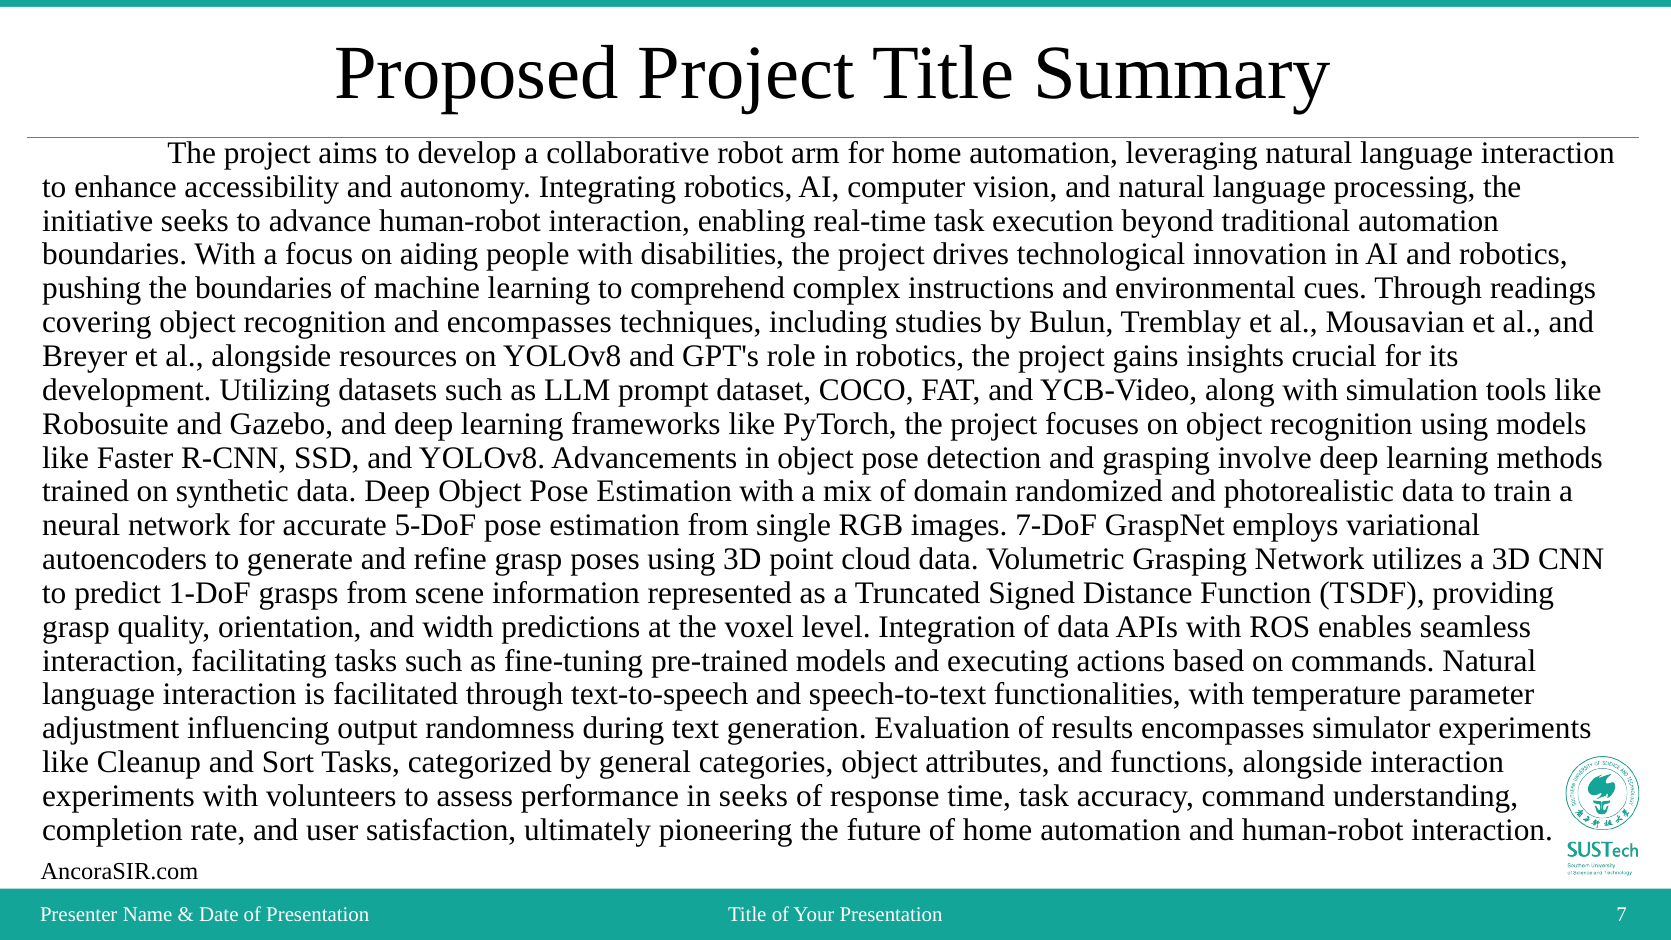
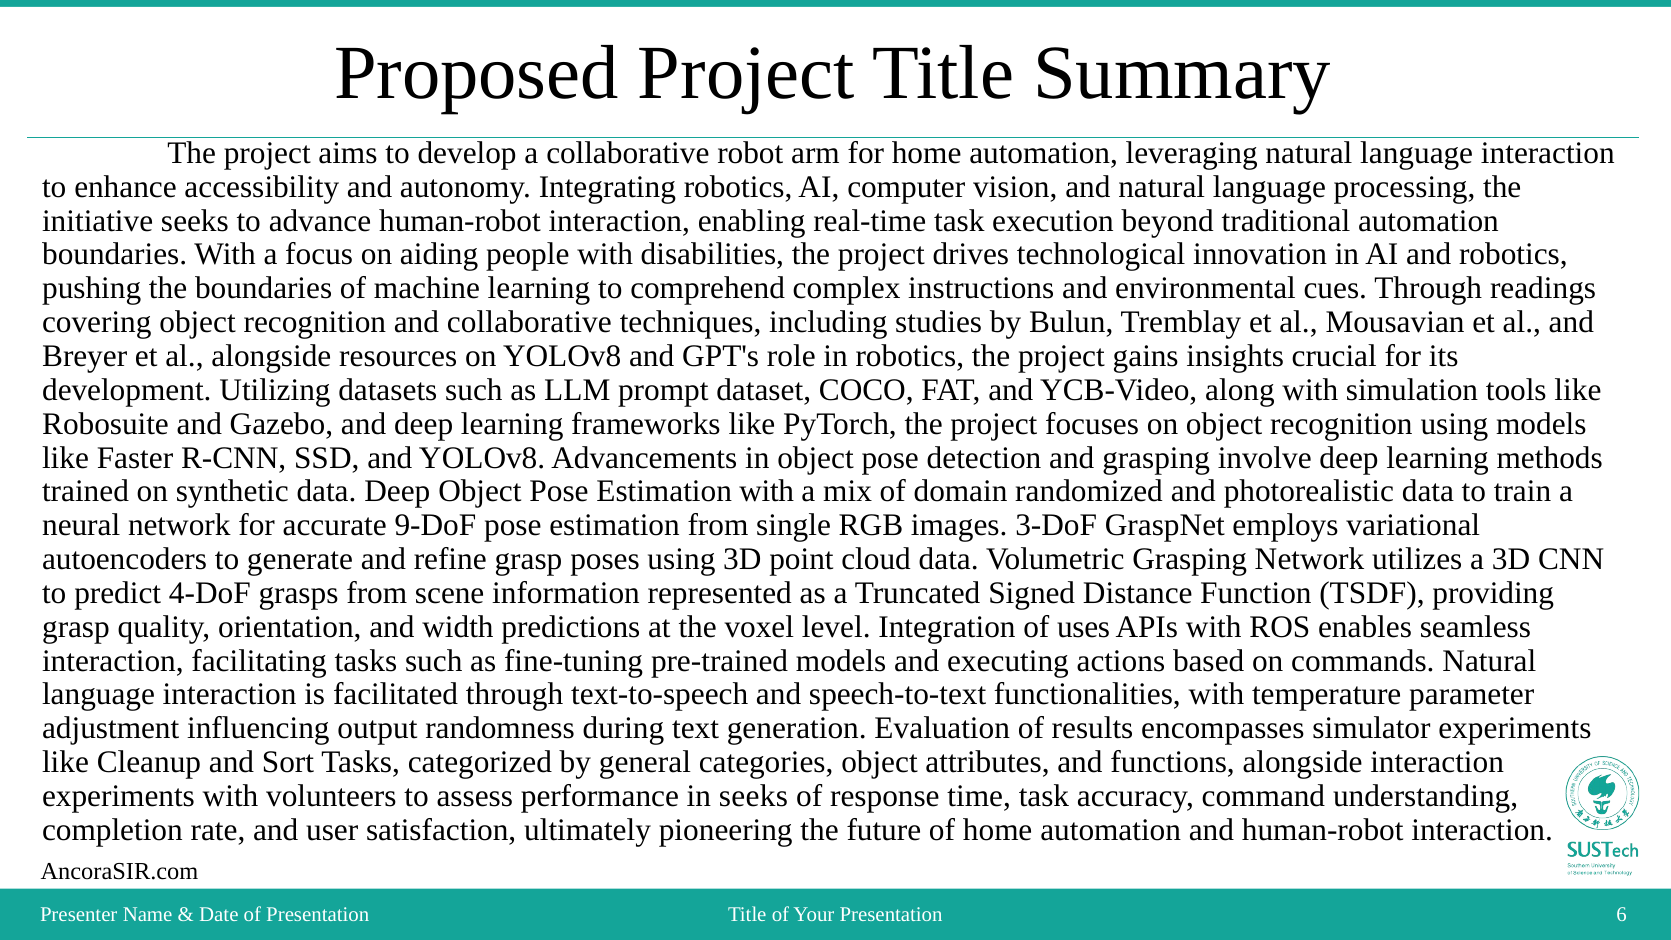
and encompasses: encompasses -> collaborative
5-DoF: 5-DoF -> 9-DoF
7-DoF: 7-DoF -> 3-DoF
1-DoF: 1-DoF -> 4-DoF
of data: data -> uses
7: 7 -> 6
